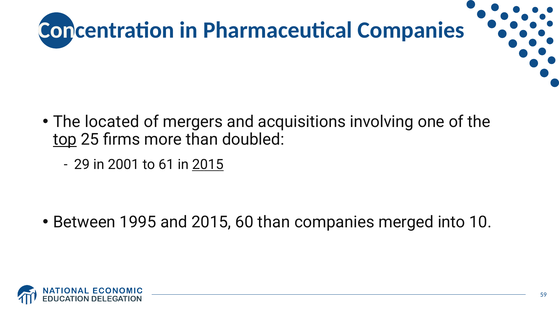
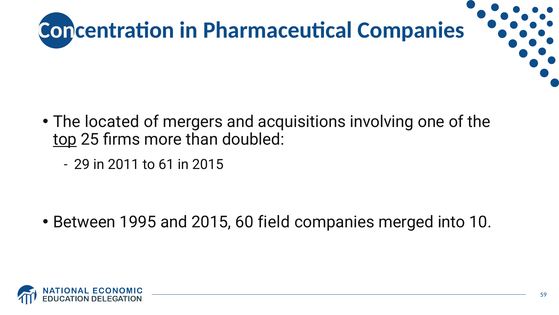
2001: 2001 -> 2011
2015 at (208, 164) underline: present -> none
60 than: than -> field
